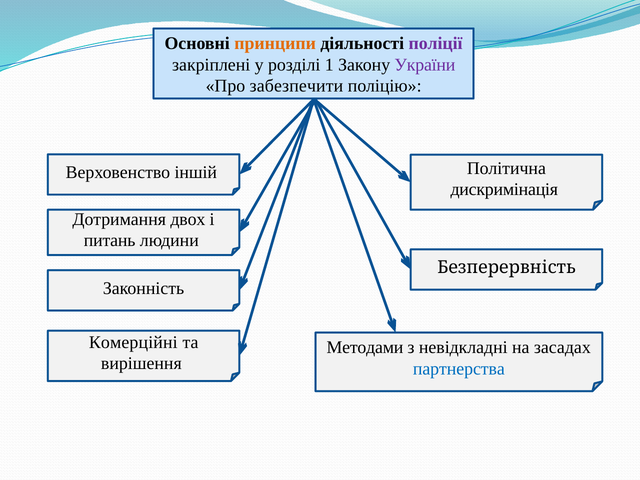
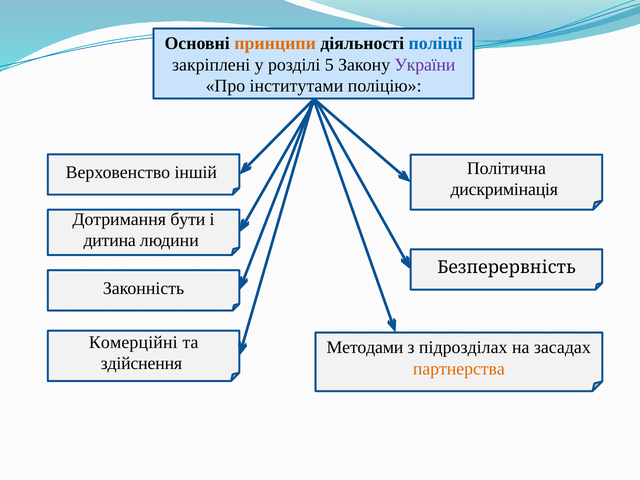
поліції colour: purple -> blue
1: 1 -> 5
забезпечити: забезпечити -> інститутами
двох: двох -> бути
питань: питань -> дитина
невідкладні: невідкладні -> підрозділах
вирішення: вирішення -> здійснення
партнерства colour: blue -> orange
